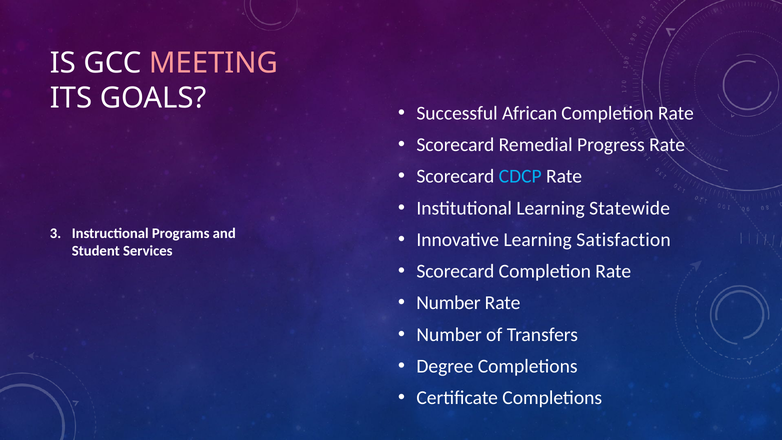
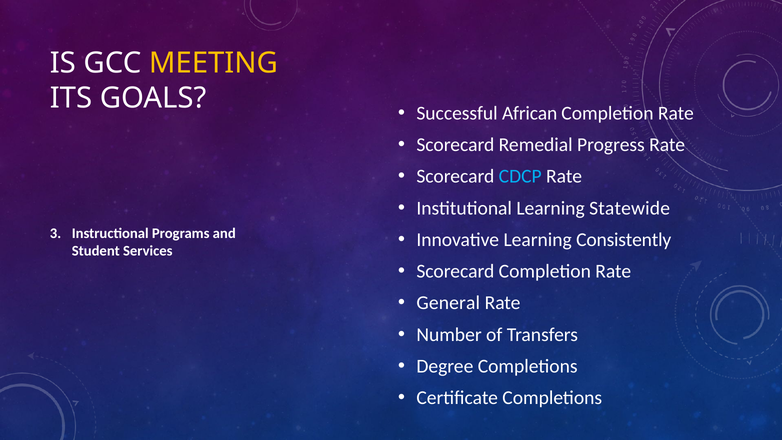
MEETING colour: pink -> yellow
Satisfaction: Satisfaction -> Consistently
Number at (448, 303): Number -> General
